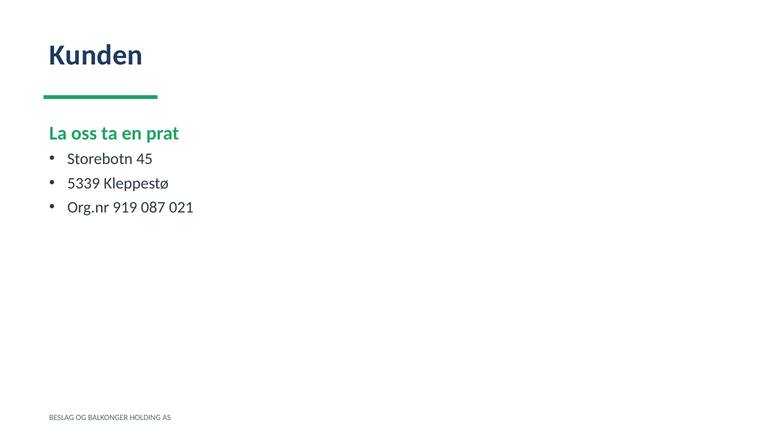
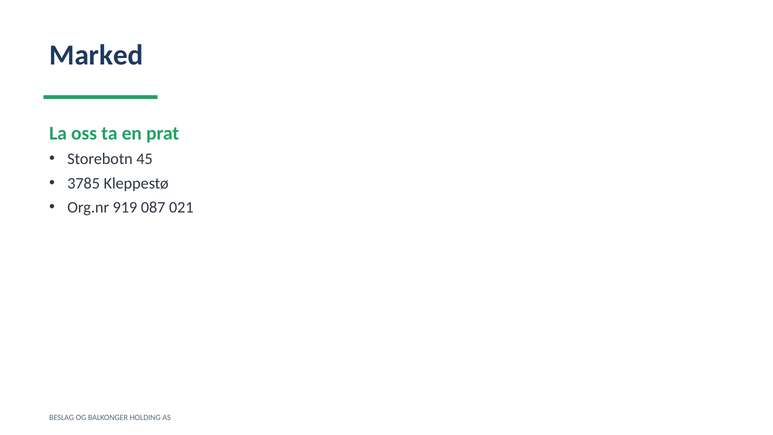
Kunden: Kunden -> Marked
5339: 5339 -> 3785
